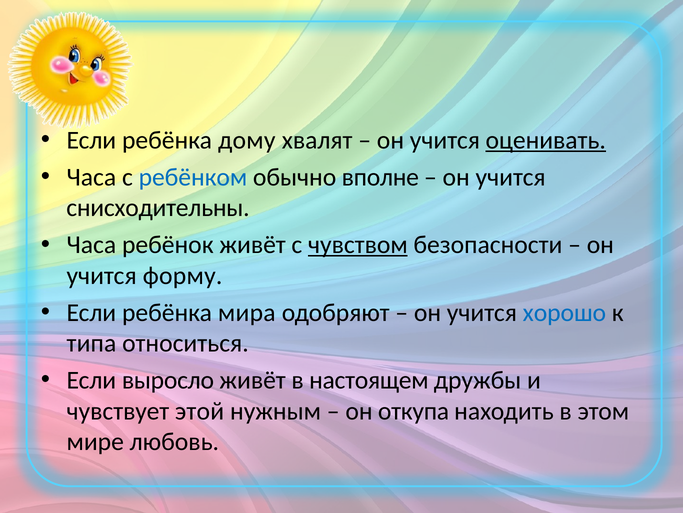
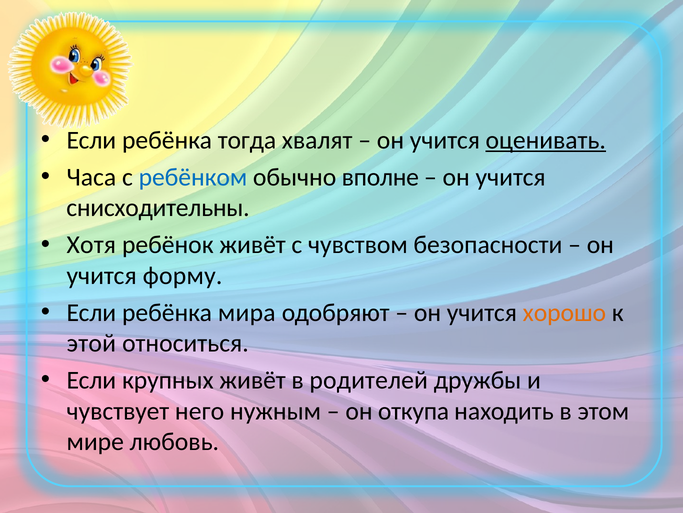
дому: дому -> тогда
Часа at (91, 245): Часа -> Хотя
чувством underline: present -> none
хорошо colour: blue -> orange
типа: типа -> этой
выросло: выросло -> крупных
настоящем: настоящем -> родителей
этой: этой -> него
